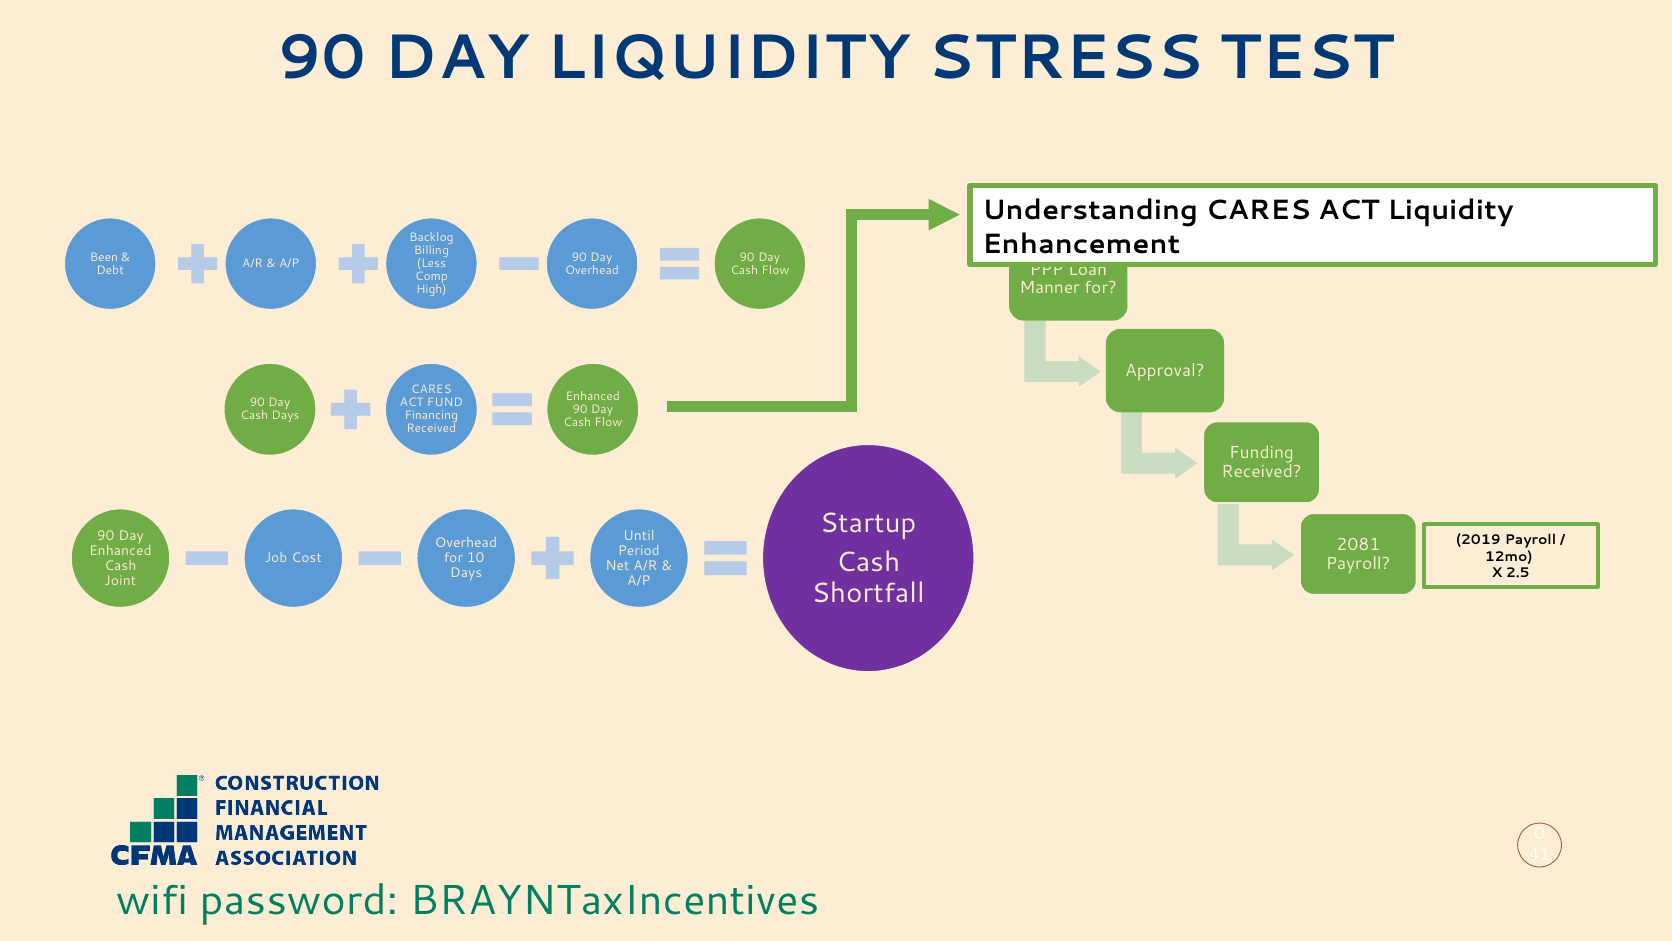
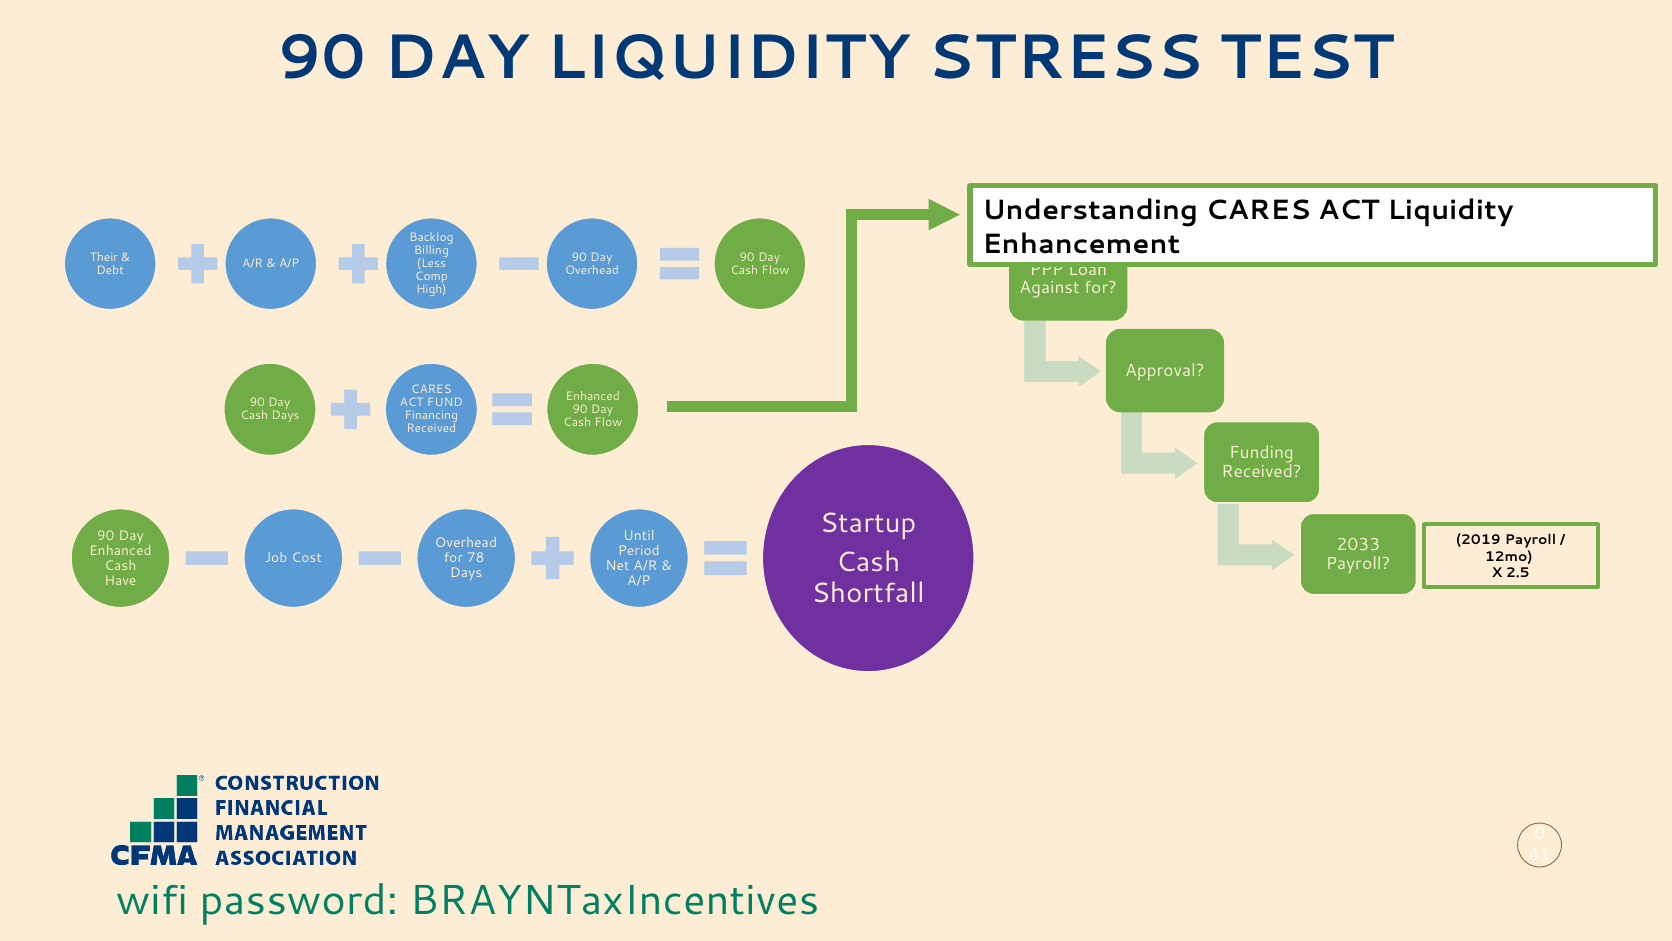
Been: Been -> Their
Manner: Manner -> Against
2081: 2081 -> 2033
10: 10 -> 78
Joint: Joint -> Have
